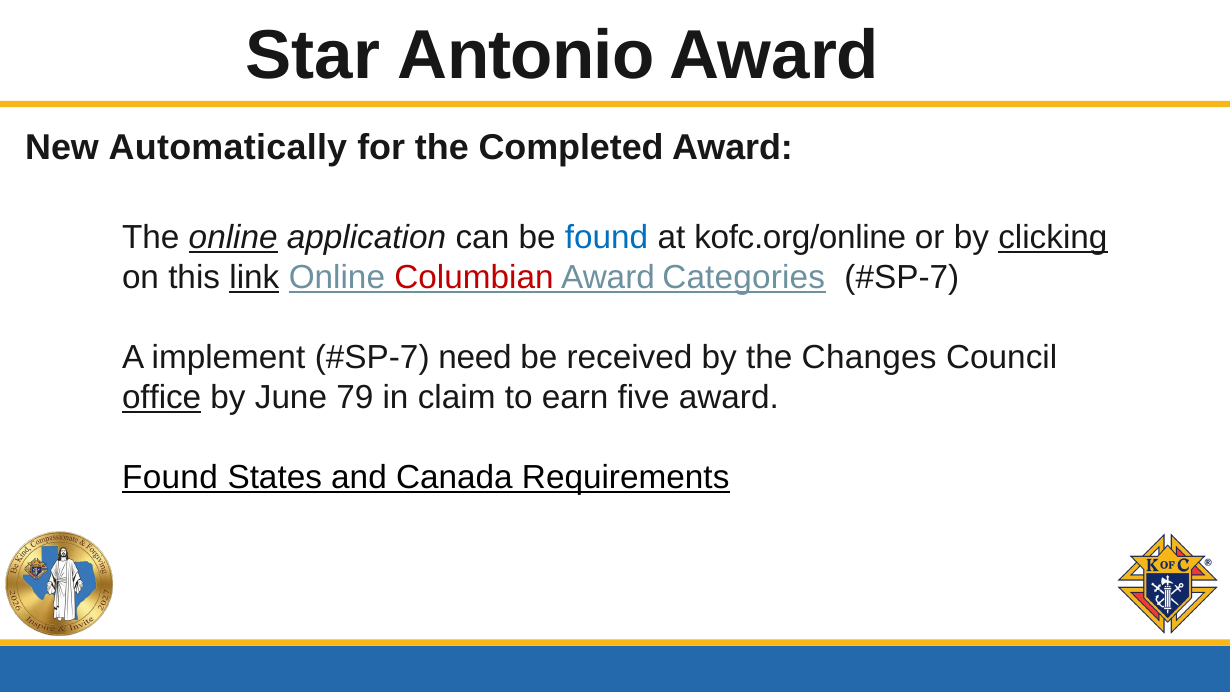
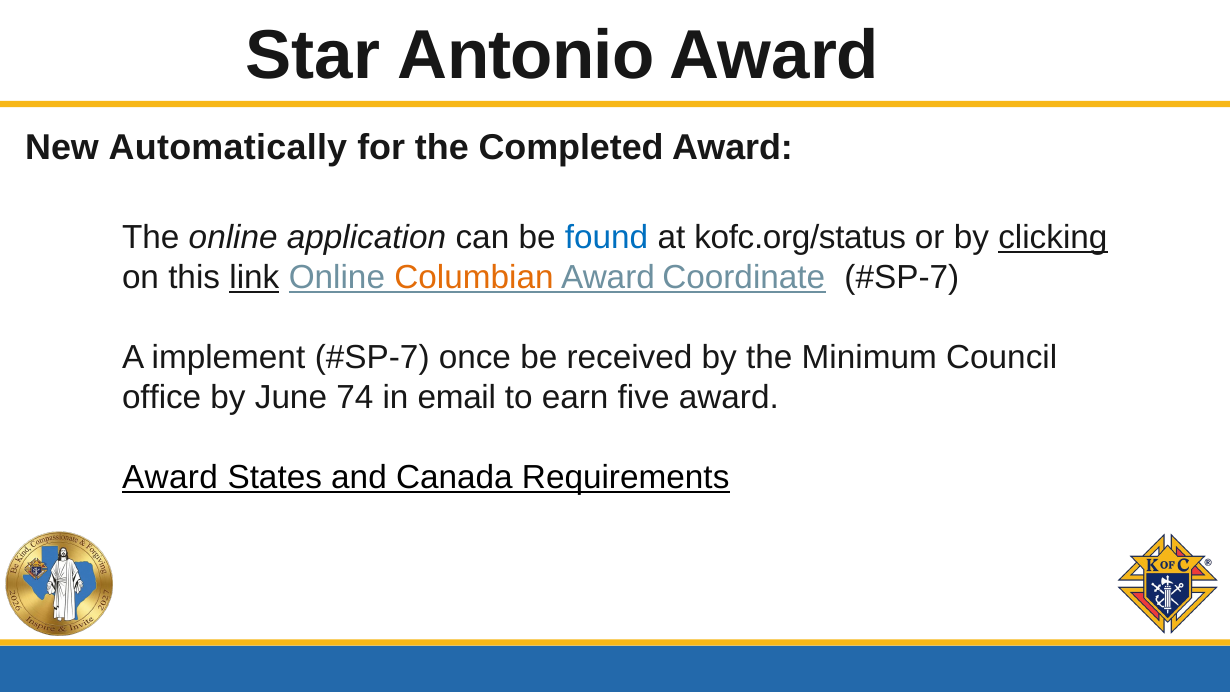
online at (233, 237) underline: present -> none
kofc.org/online: kofc.org/online -> kofc.org/status
Columbian colour: red -> orange
Categories: Categories -> Coordinate
need: need -> once
Changes: Changes -> Minimum
office underline: present -> none
79: 79 -> 74
claim: claim -> email
Found at (170, 477): Found -> Award
